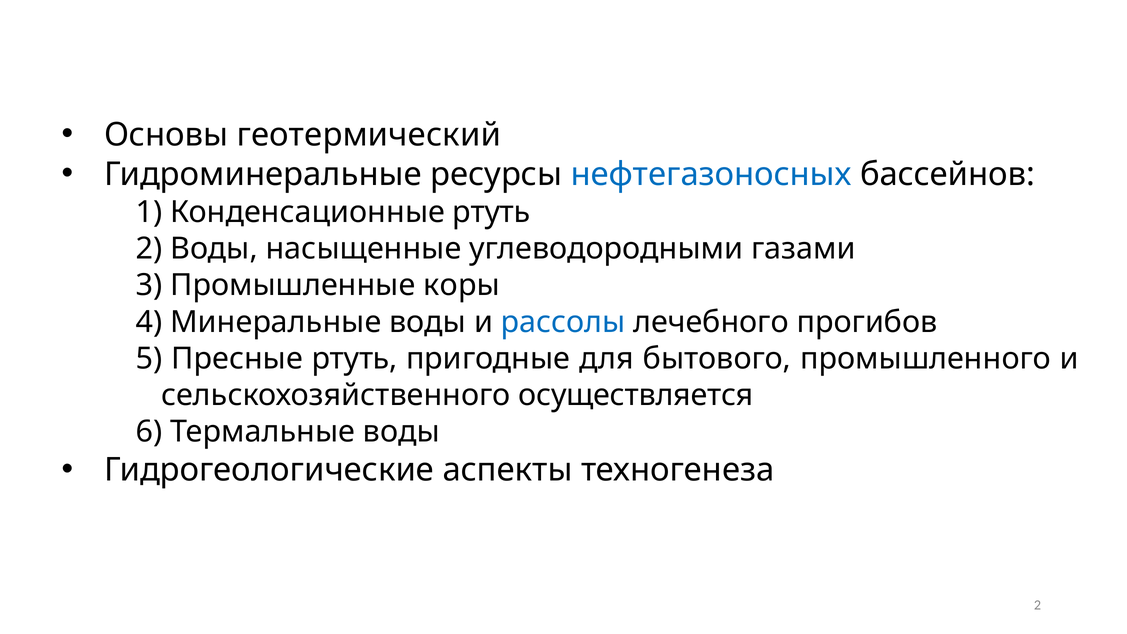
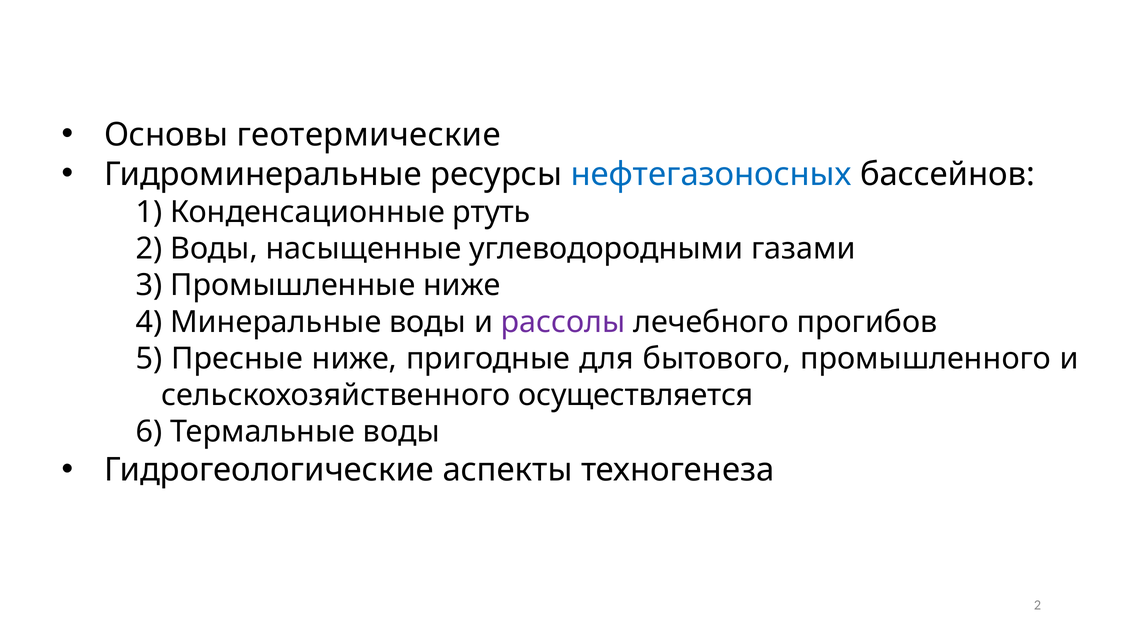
геотермический: геотермический -> геотермические
Промышленные коры: коры -> ниже
рассолы colour: blue -> purple
Пресные ртуть: ртуть -> ниже
